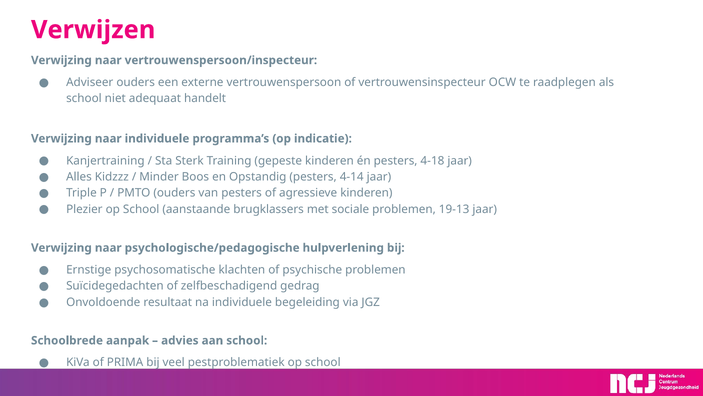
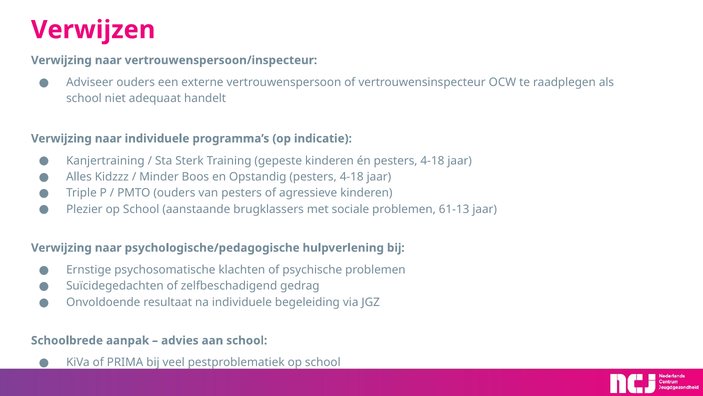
Opstandig pesters 4-14: 4-14 -> 4-18
19-13: 19-13 -> 61-13
